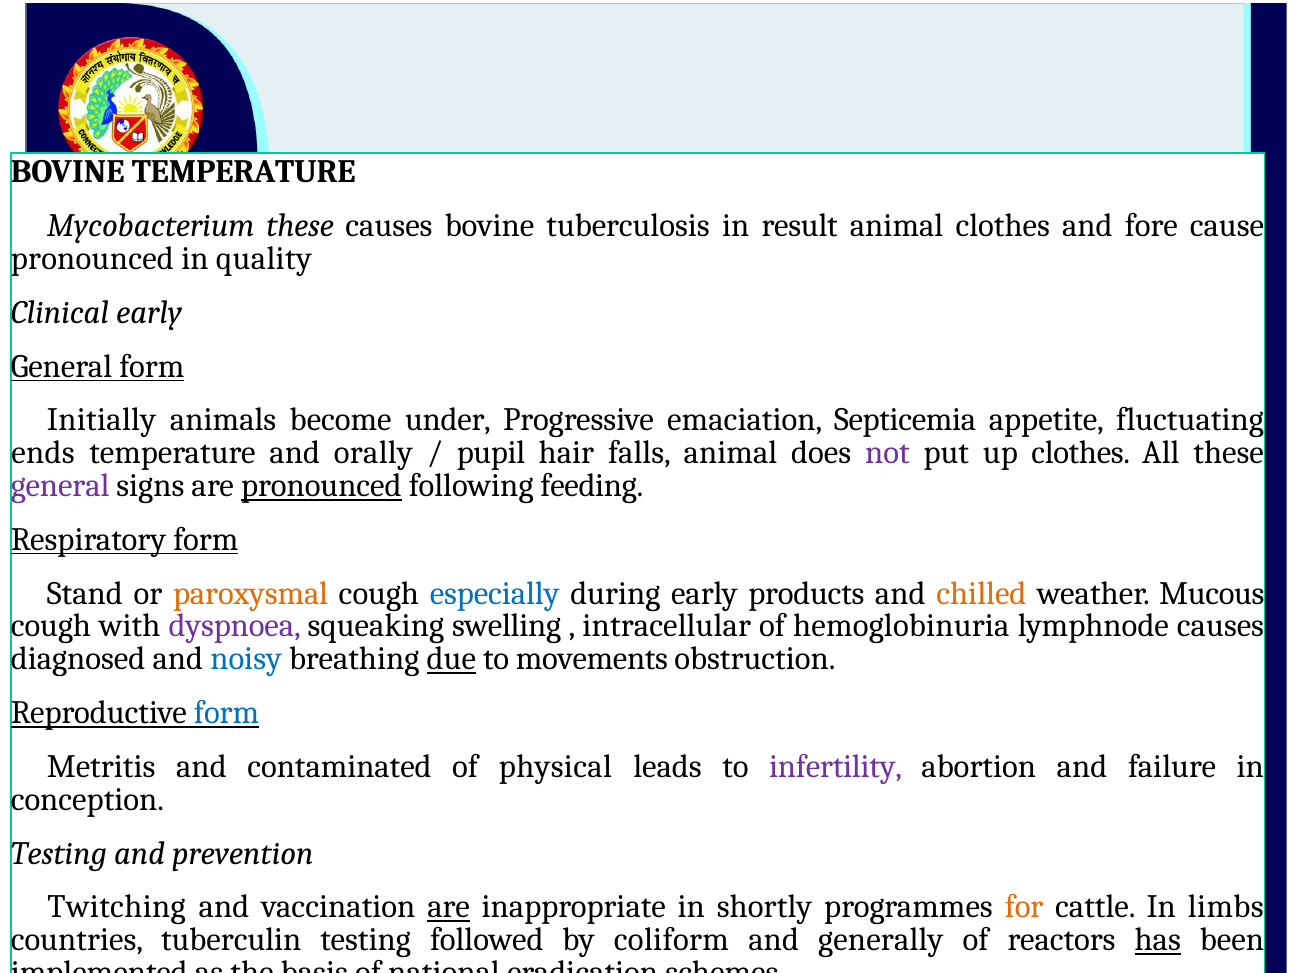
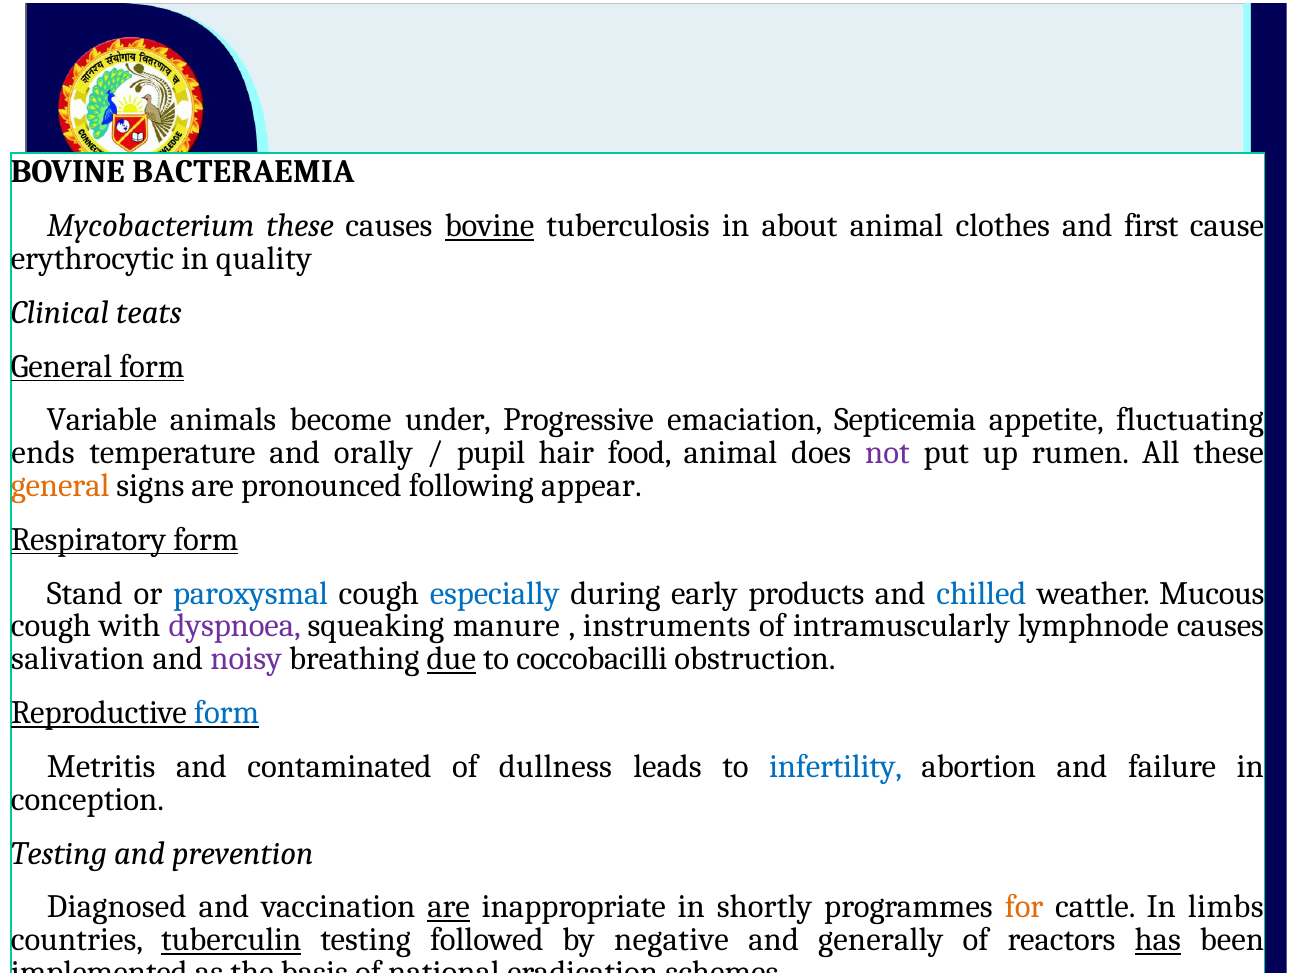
BOVINE TEMPERATURE: TEMPERATURE -> BACTERAEMIA
bovine at (490, 226) underline: none -> present
result: result -> about
fore: fore -> first
pronounced at (92, 259): pronounced -> erythrocytic
Clinical early: early -> teats
Initially: Initially -> Variable
falls: falls -> food
up clothes: clothes -> rumen
general at (60, 486) colour: purple -> orange
pronounced at (321, 486) underline: present -> none
feeding: feeding -> appear
paroxysmal colour: orange -> blue
chilled colour: orange -> blue
swelling: swelling -> manure
intracellular: intracellular -> instruments
hemoglobinuria: hemoglobinuria -> intramuscularly
diagnosed: diagnosed -> salivation
noisy colour: blue -> purple
movements: movements -> coccobacilli
physical: physical -> dullness
infertility colour: purple -> blue
Twitching: Twitching -> Diagnosed
tuberculin underline: none -> present
coliform: coliform -> negative
